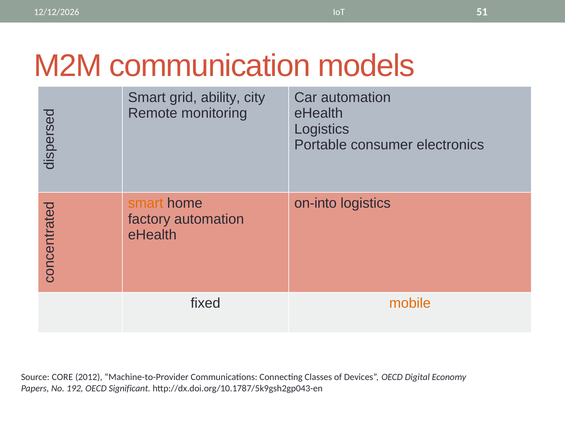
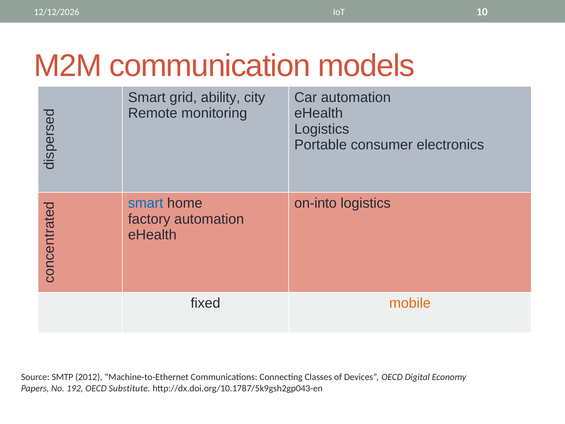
51: 51 -> 10
smart at (146, 203) colour: orange -> blue
CORE: CORE -> SMTP
Machine-to-Provider: Machine-to-Provider -> Machine-to-Ethernet
Significant: Significant -> Substitute
